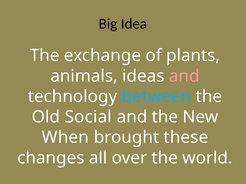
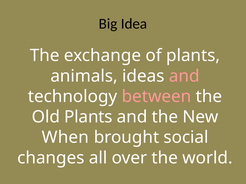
between colour: light blue -> pink
Old Social: Social -> Plants
these: these -> social
